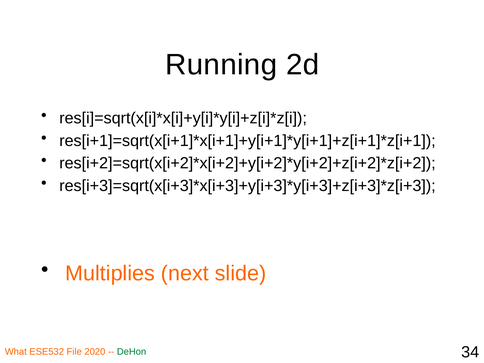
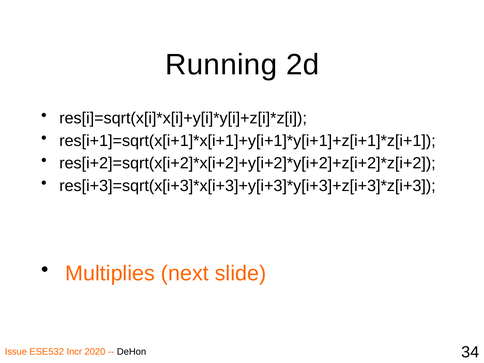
What: What -> Issue
File: File -> Incr
DeHon colour: green -> black
